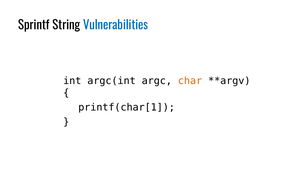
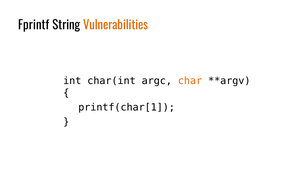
Sprintf: Sprintf -> Fprintf
Vulnerabilities colour: blue -> orange
argc(int: argc(int -> char(int
